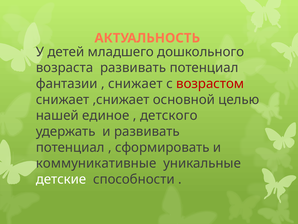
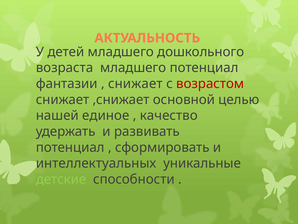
возраста развивать: развивать -> младшего
детского: детского -> качество
коммуникативные: коммуникативные -> интеллектуальных
детские colour: white -> light green
